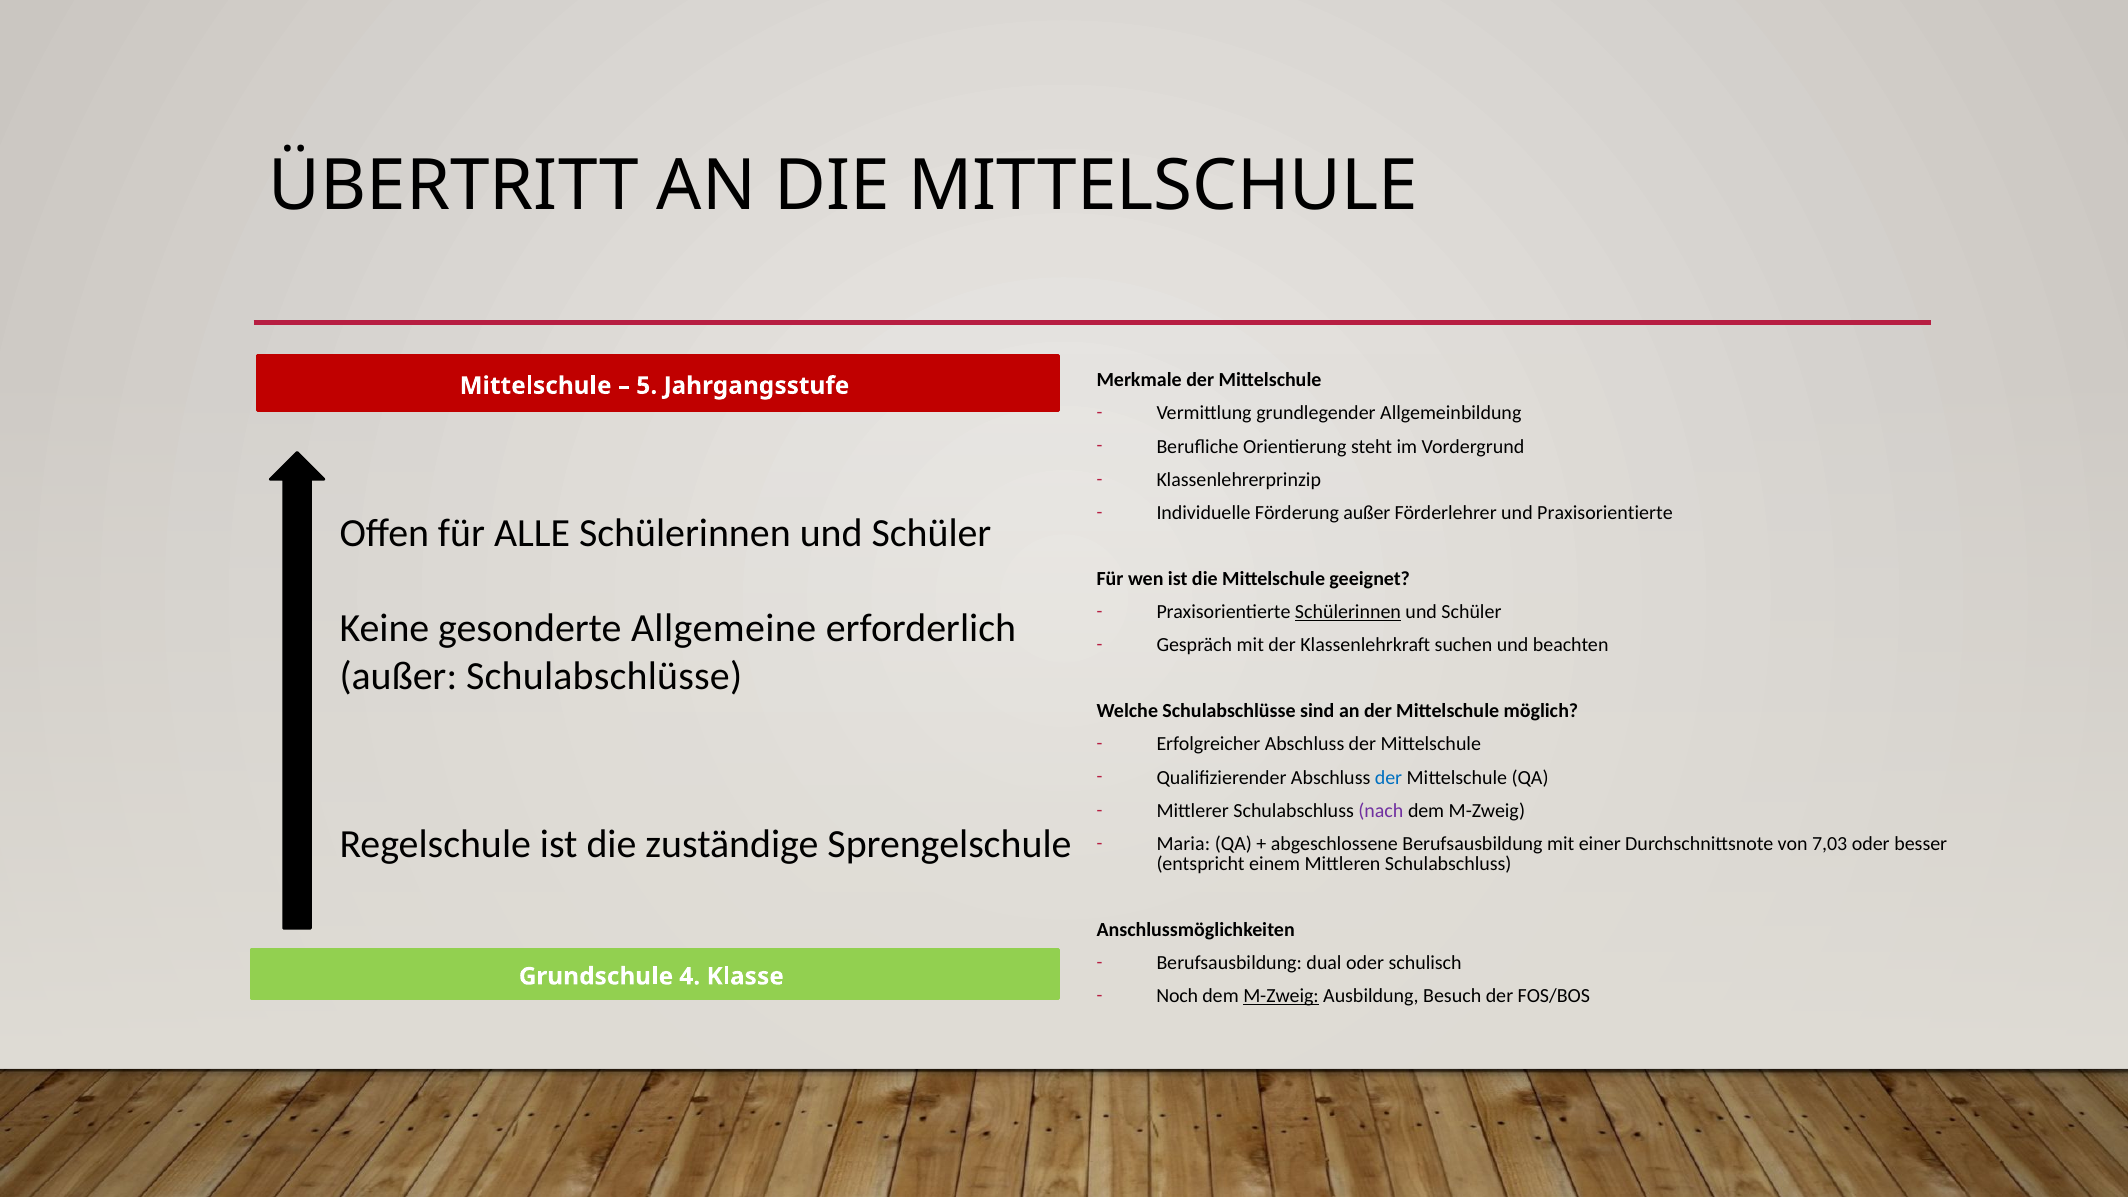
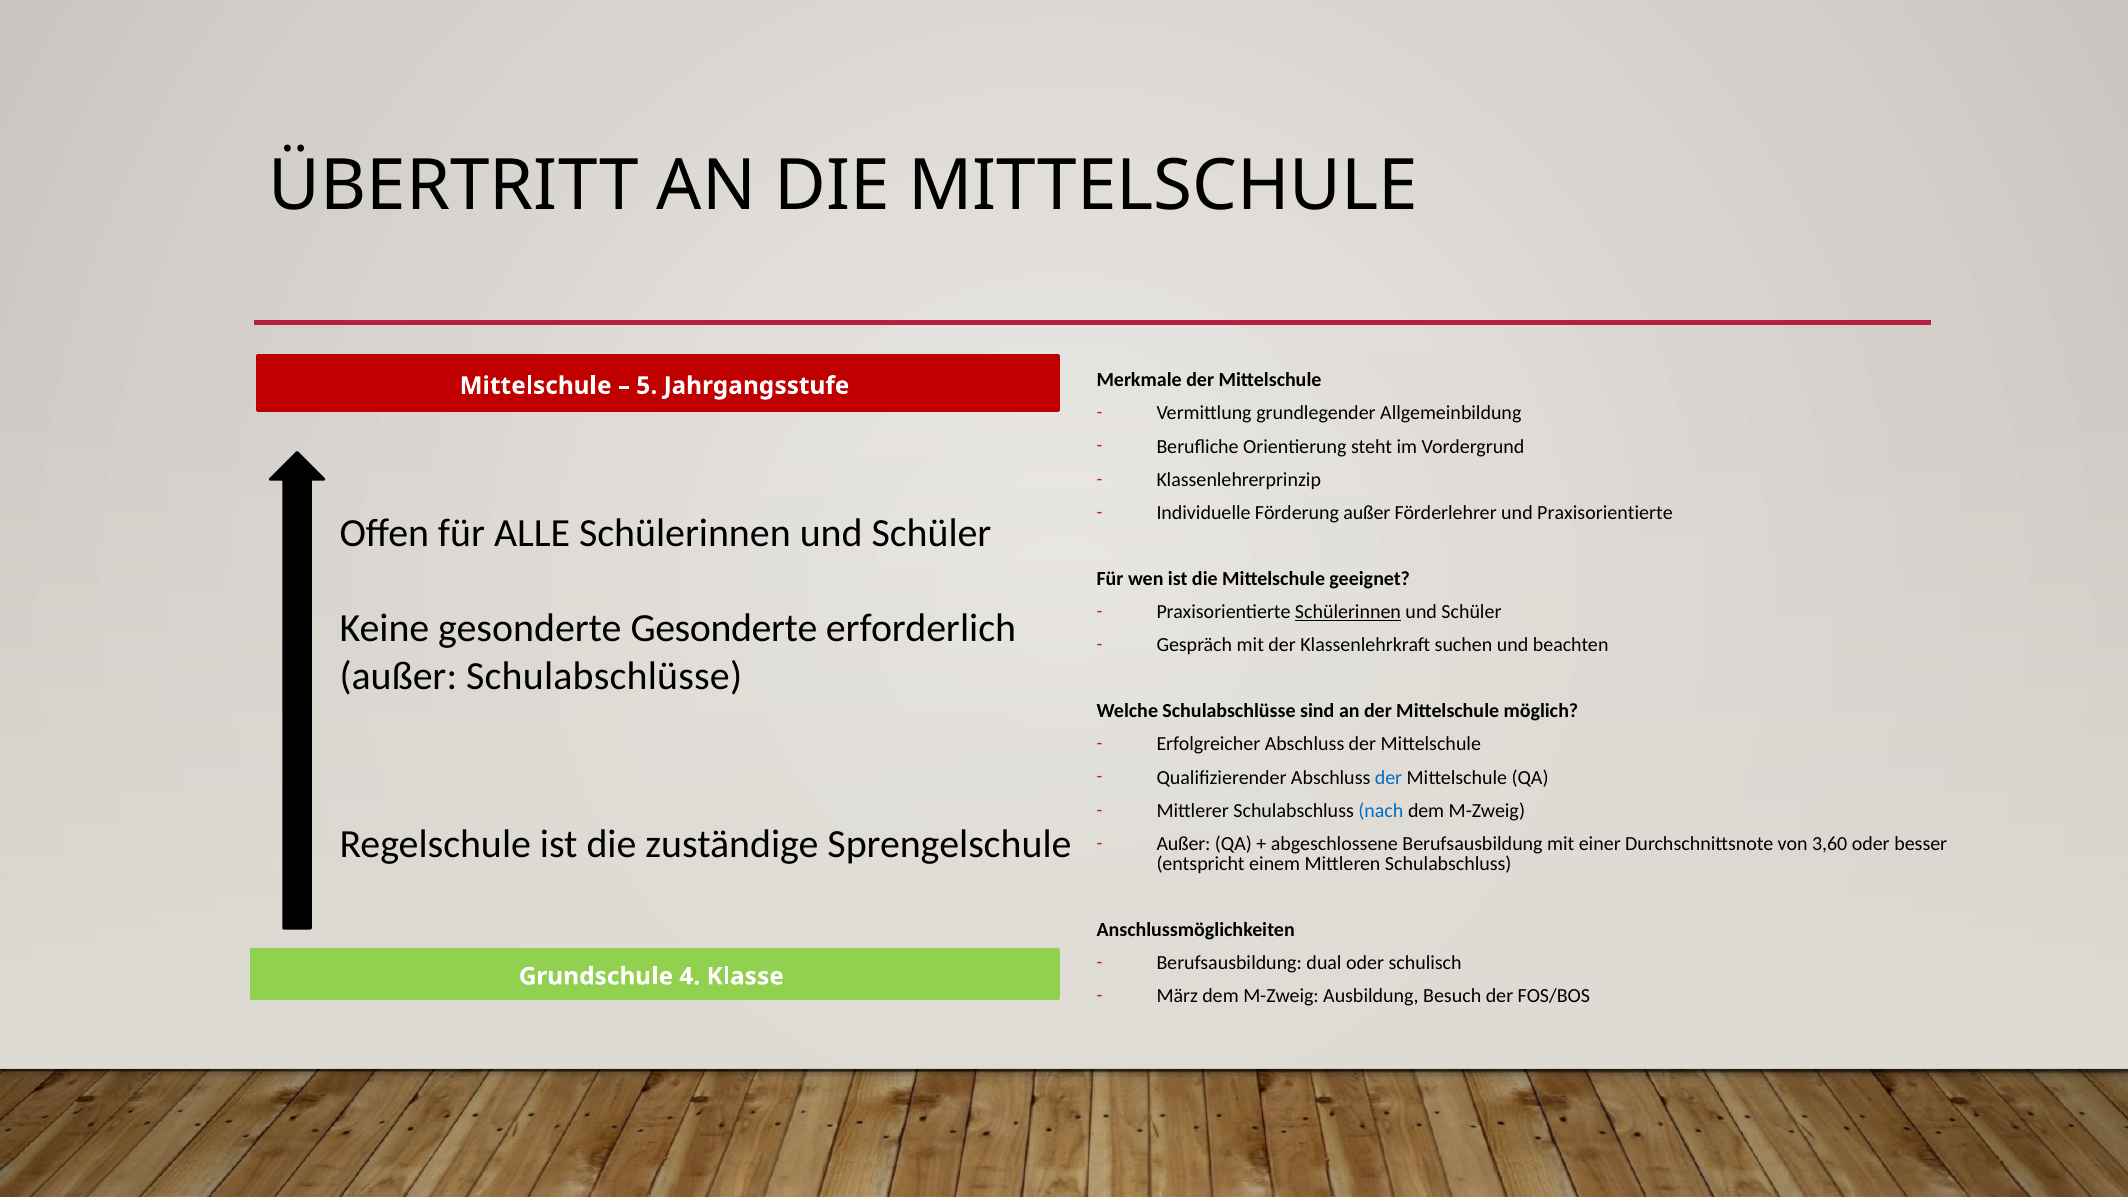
gesonderte Allgemeine: Allgemeine -> Gesonderte
nach colour: purple -> blue
Maria at (1183, 844): Maria -> Außer
7,03: 7,03 -> 3,60
Noch: Noch -> März
M-Zweig at (1281, 996) underline: present -> none
